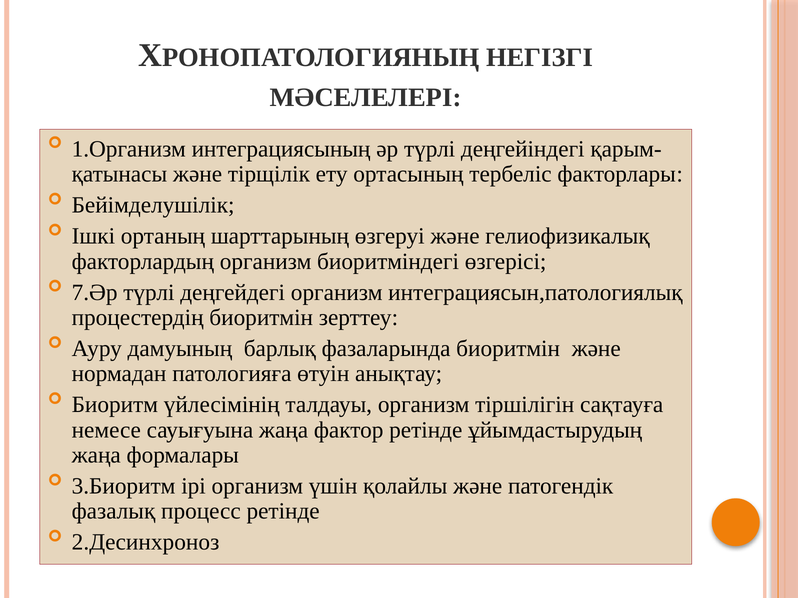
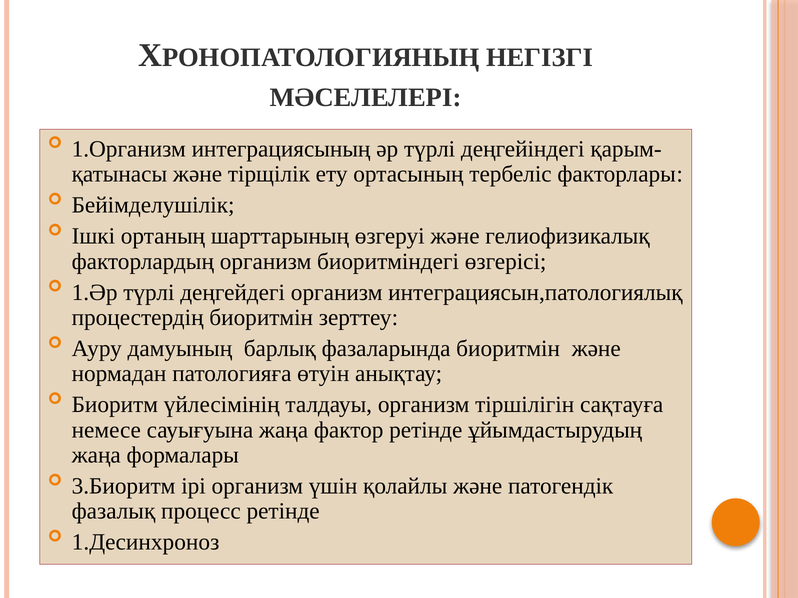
7.Әр: 7.Әр -> 1.Әр
2.Десинхроноз: 2.Десинхроноз -> 1.Десинхроноз
